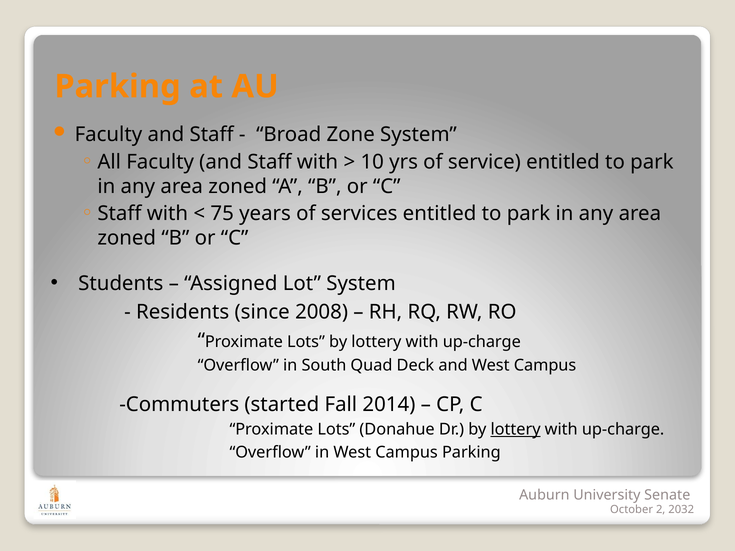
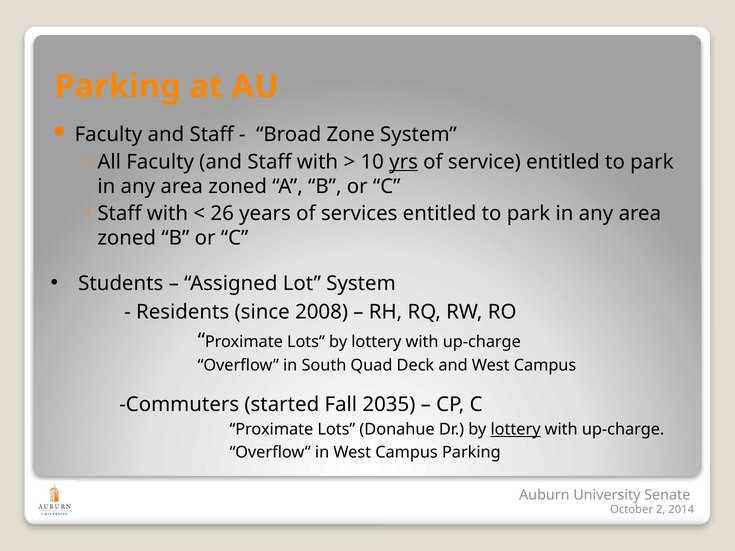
yrs underline: none -> present
75: 75 -> 26
2014: 2014 -> 2035
2032: 2032 -> 2014
